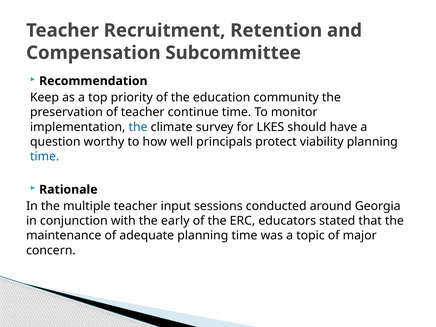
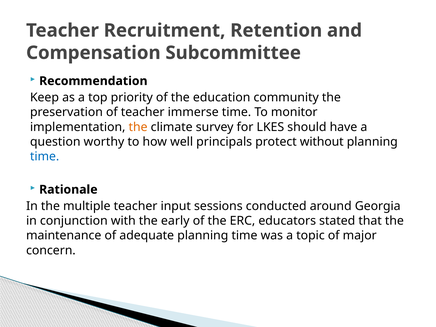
continue: continue -> immerse
the at (138, 127) colour: blue -> orange
viability: viability -> without
